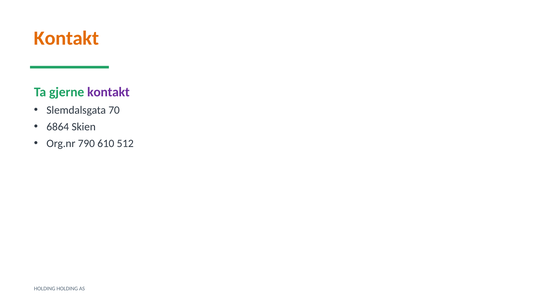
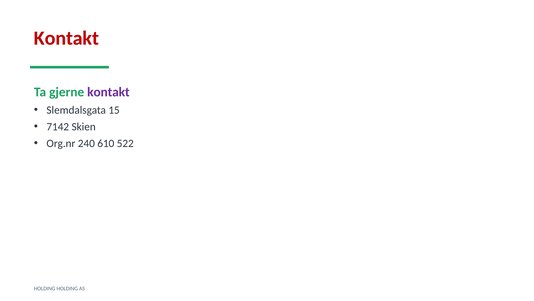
Kontakt at (67, 38) colour: orange -> red
70: 70 -> 15
6864: 6864 -> 7142
790: 790 -> 240
512: 512 -> 522
